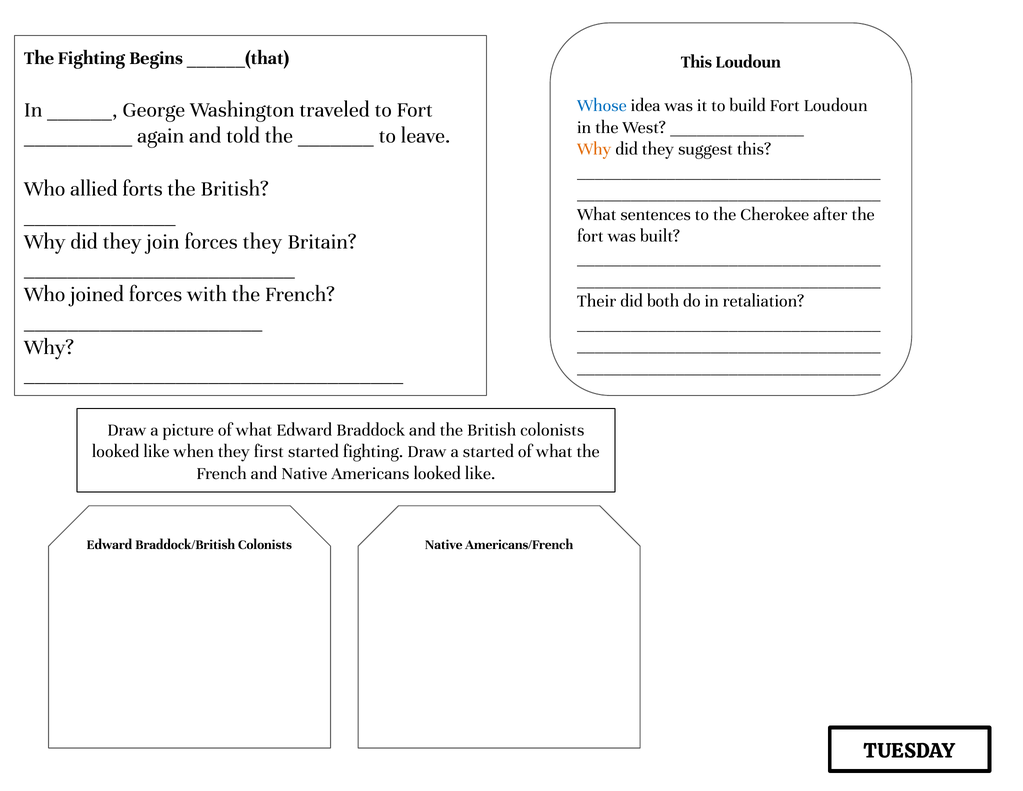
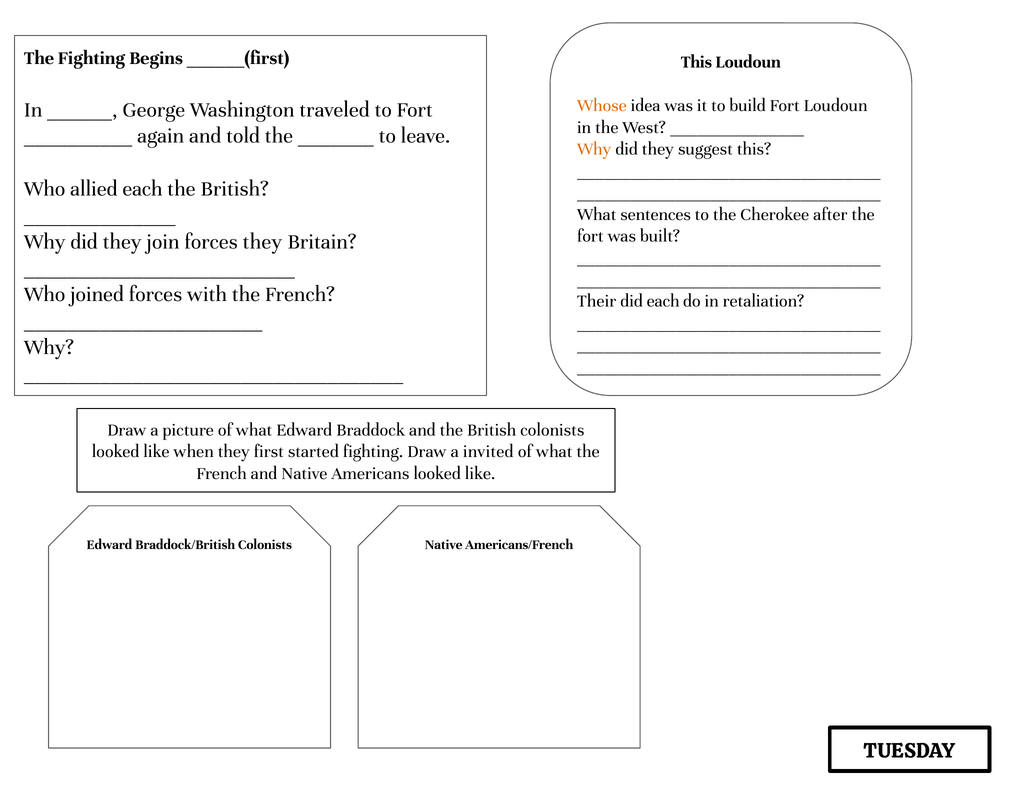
______(that: ______(that -> ______(first
Whose colour: blue -> orange
allied forts: forts -> each
did both: both -> each
a started: started -> invited
